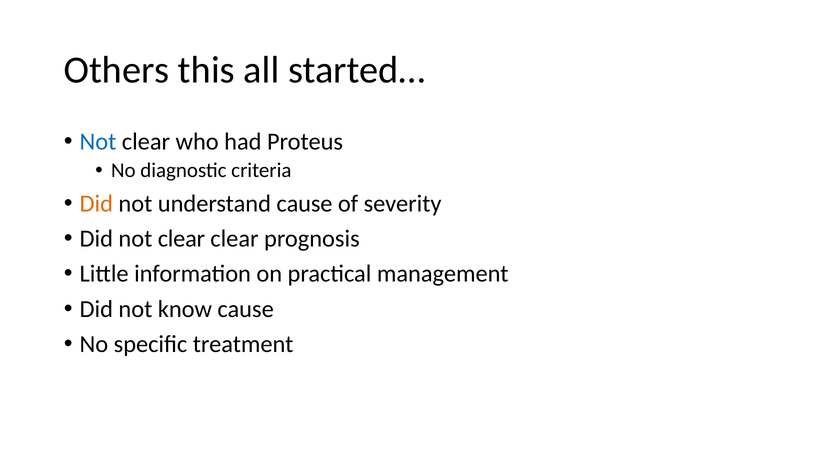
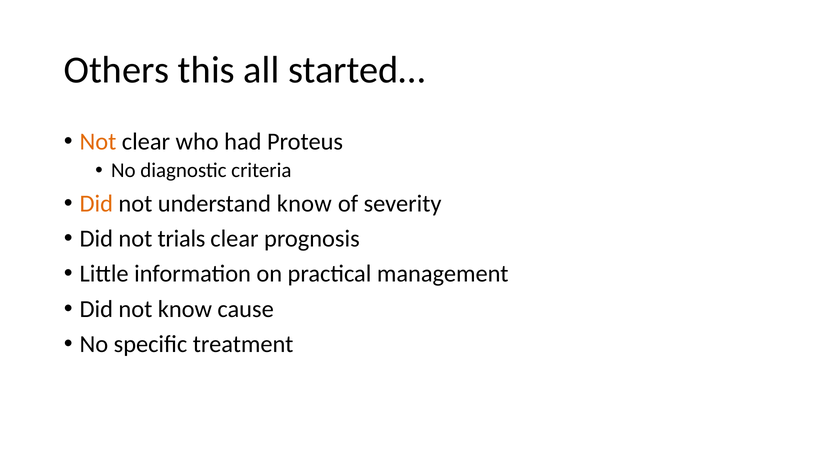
Not at (98, 142) colour: blue -> orange
understand cause: cause -> know
Did not clear: clear -> trials
